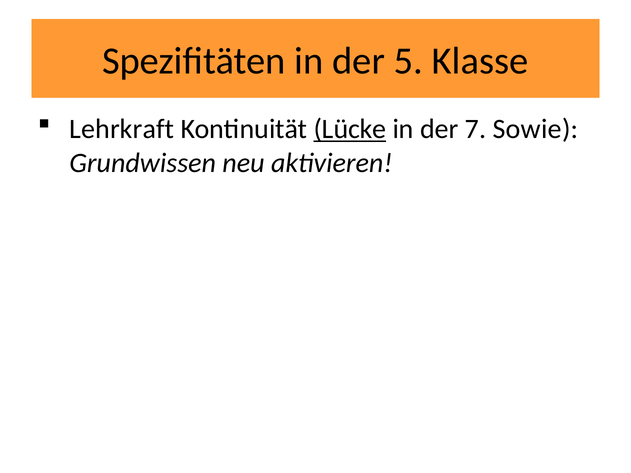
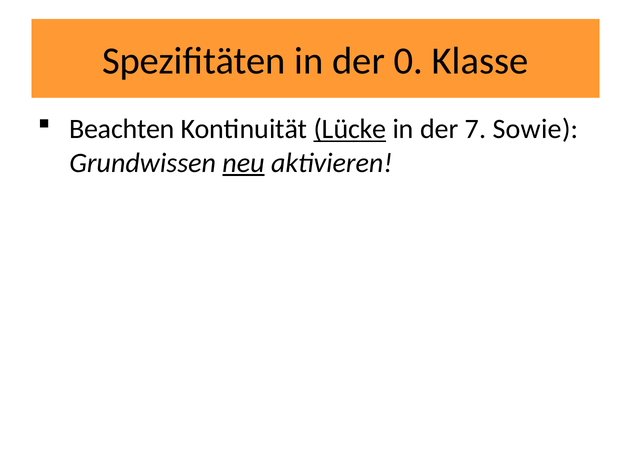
5: 5 -> 0
Lehrkraft: Lehrkraft -> Beachten
neu underline: none -> present
